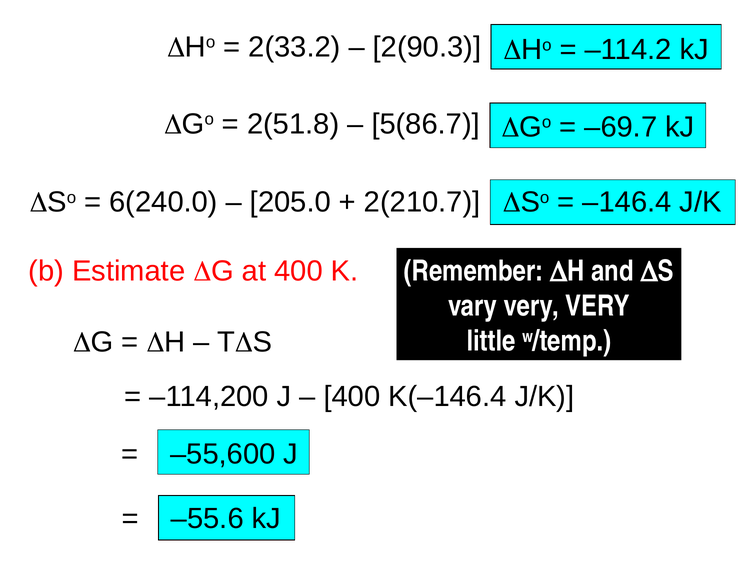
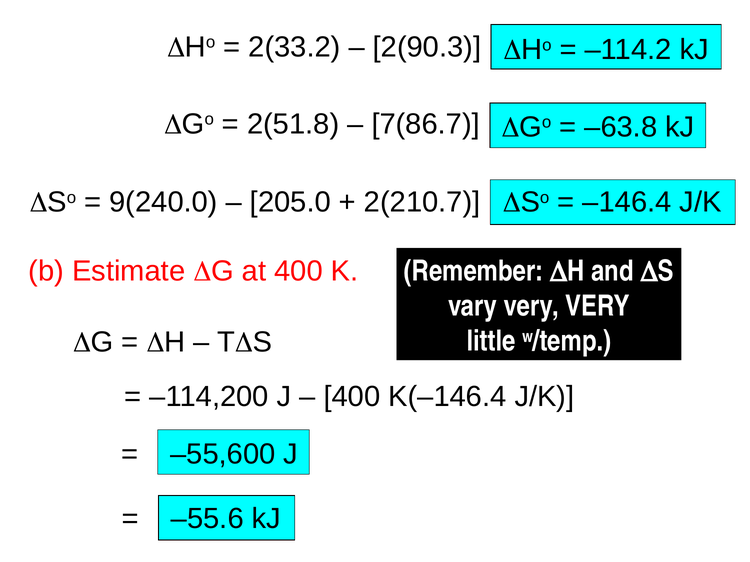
5(86.7: 5(86.7 -> 7(86.7
–69.7: –69.7 -> –63.8
6(240.0: 6(240.0 -> 9(240.0
